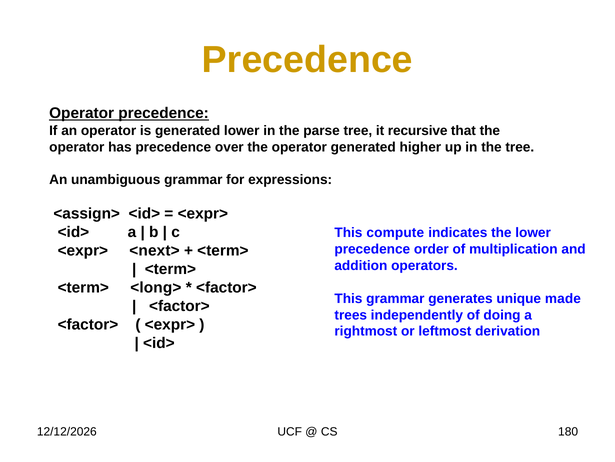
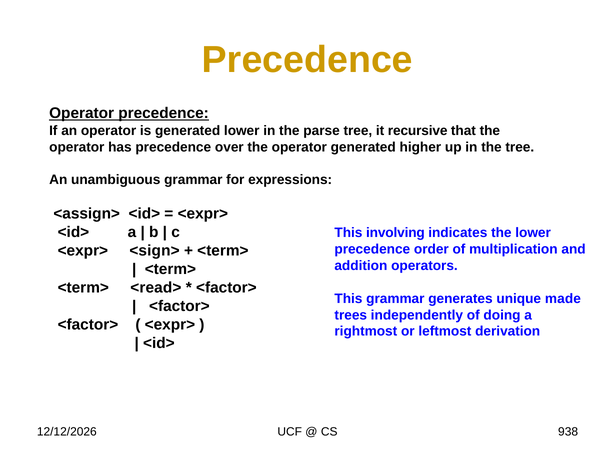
compute: compute -> involving
<next>: <next> -> <sign>
<long>: <long> -> <read>
180: 180 -> 938
